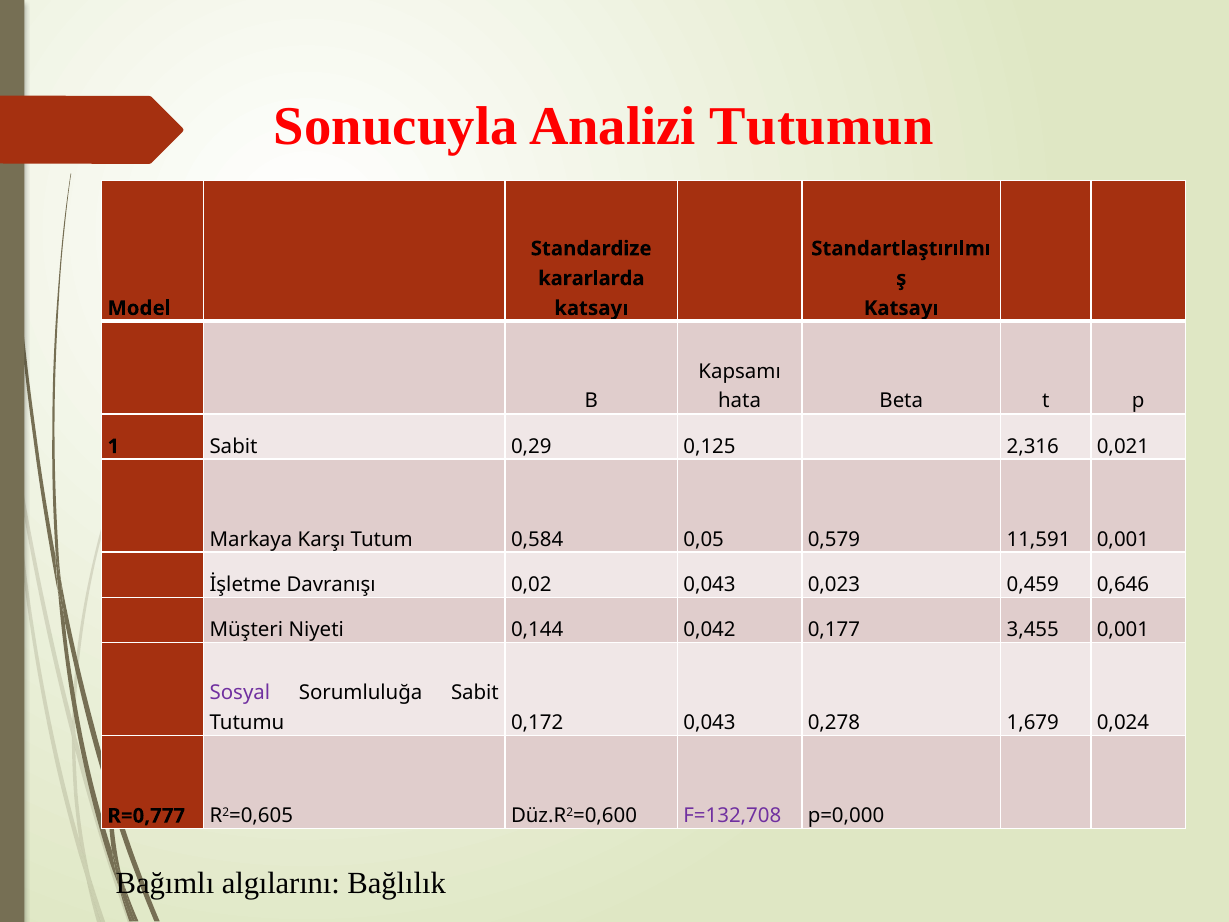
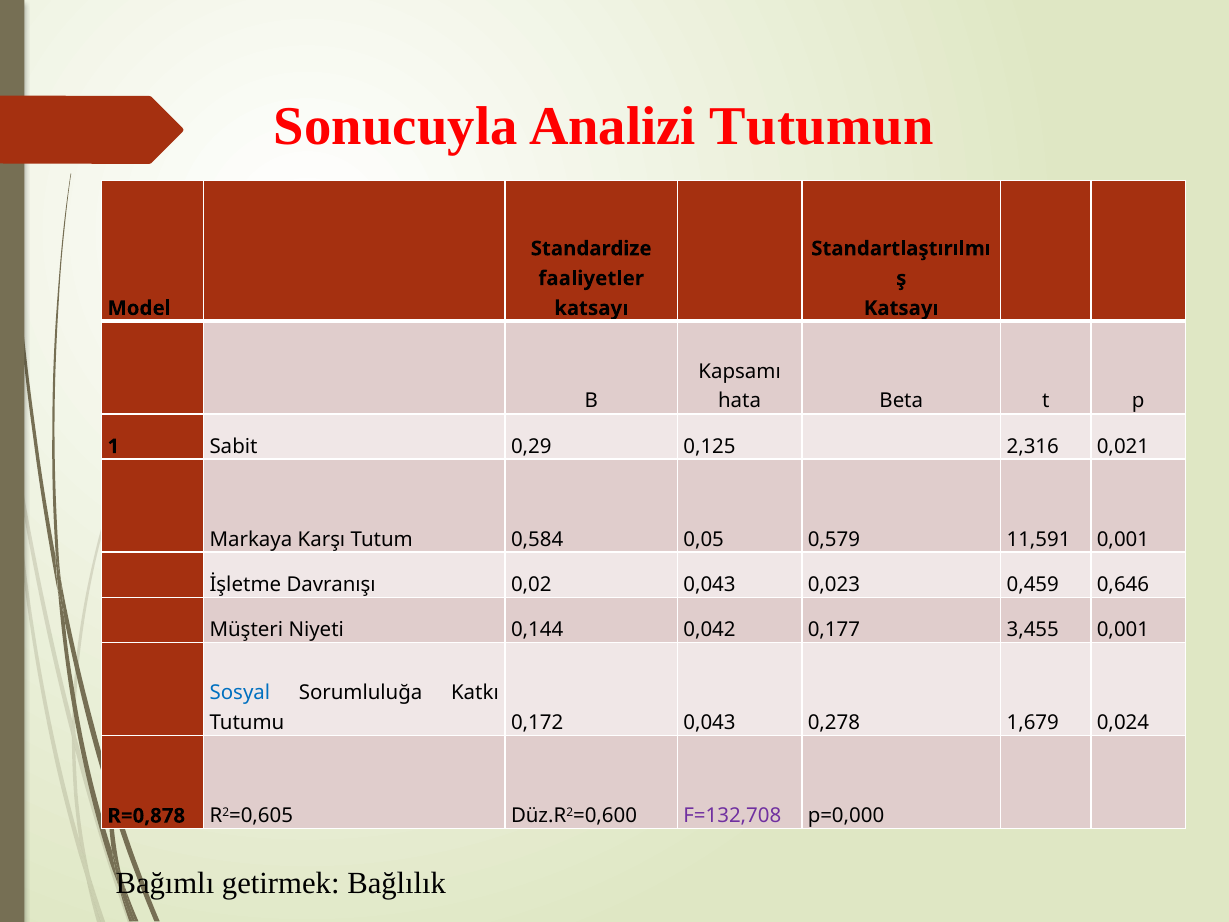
kararlarda: kararlarda -> faaliyetler
Sosyal colour: purple -> blue
Sorumluluğa Sabit: Sabit -> Katkı
R=0,777: R=0,777 -> R=0,878
algılarını: algılarını -> getirmek
